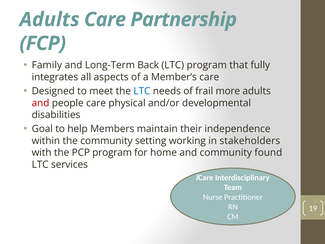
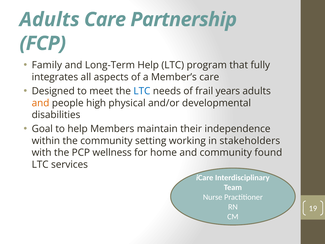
Long-Term Back: Back -> Help
more: more -> years
and at (41, 103) colour: red -> orange
people care: care -> high
PCP program: program -> wellness
